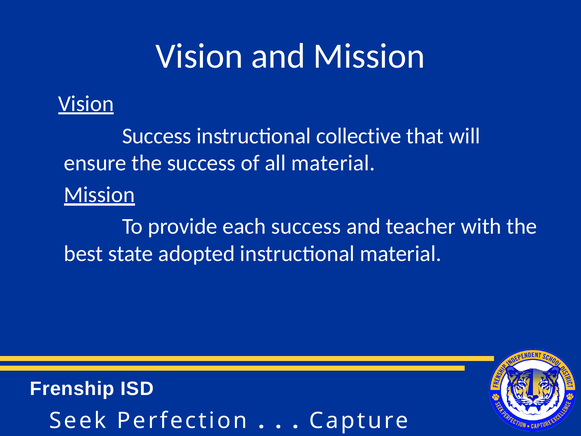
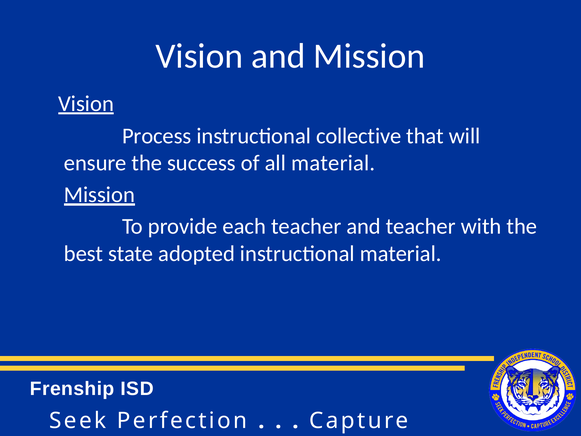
Success at (157, 136): Success -> Process
each success: success -> teacher
